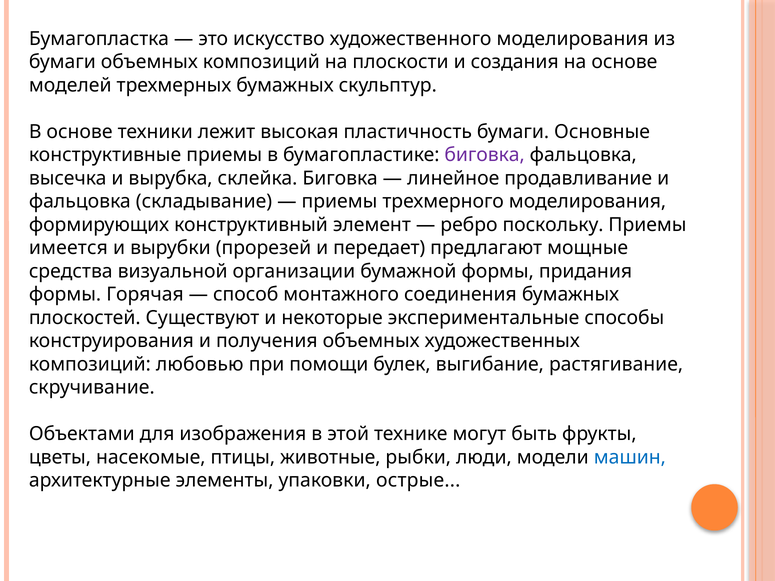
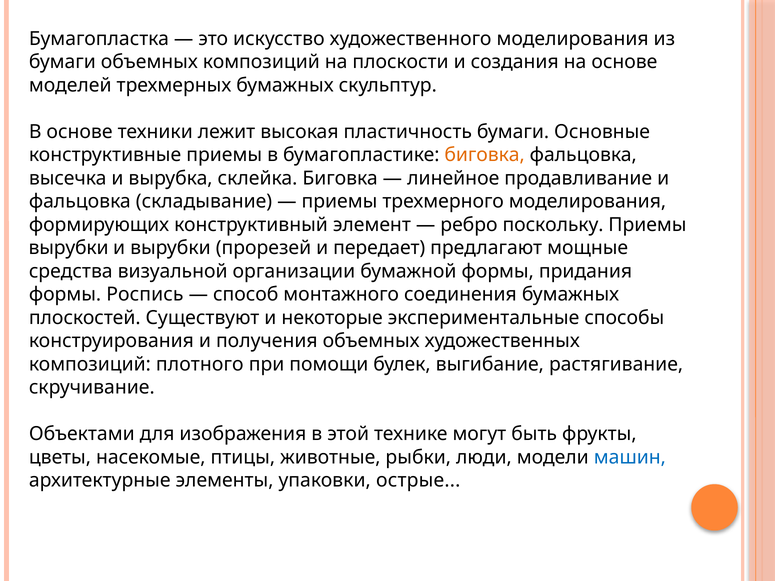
биговка at (485, 155) colour: purple -> orange
имеется at (68, 248): имеется -> вырубки
Горячая: Горячая -> Роспись
любовью: любовью -> плотного
